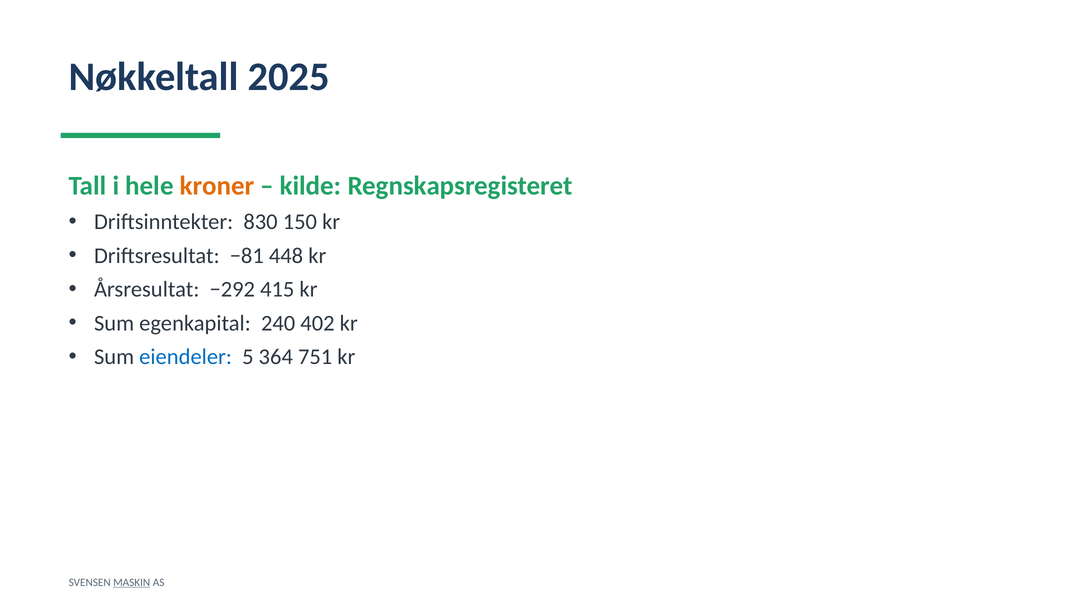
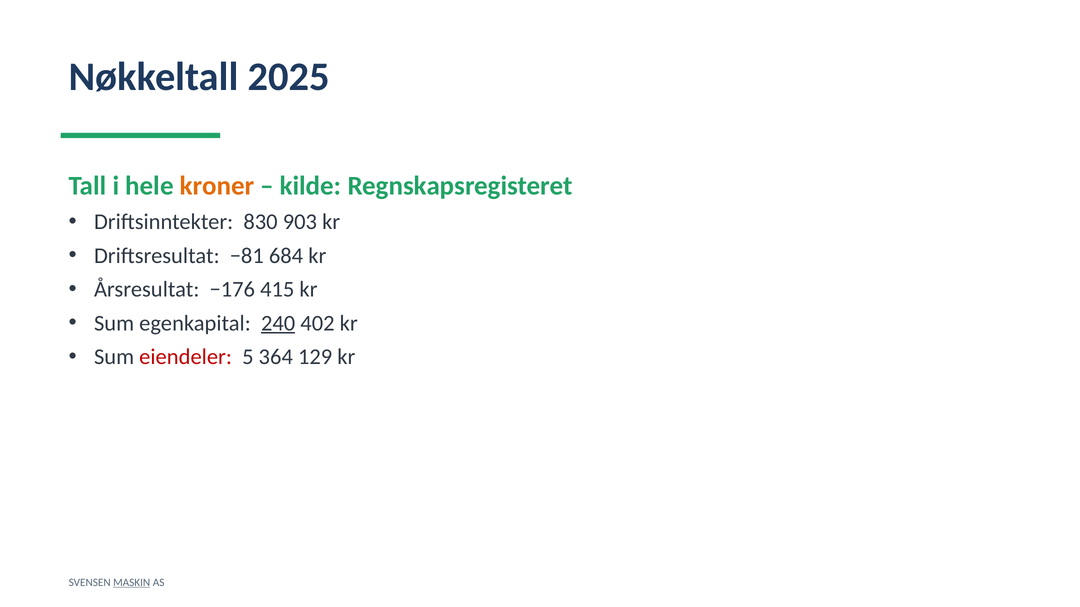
150: 150 -> 903
448: 448 -> 684
−292: −292 -> −176
240 underline: none -> present
eiendeler colour: blue -> red
751: 751 -> 129
